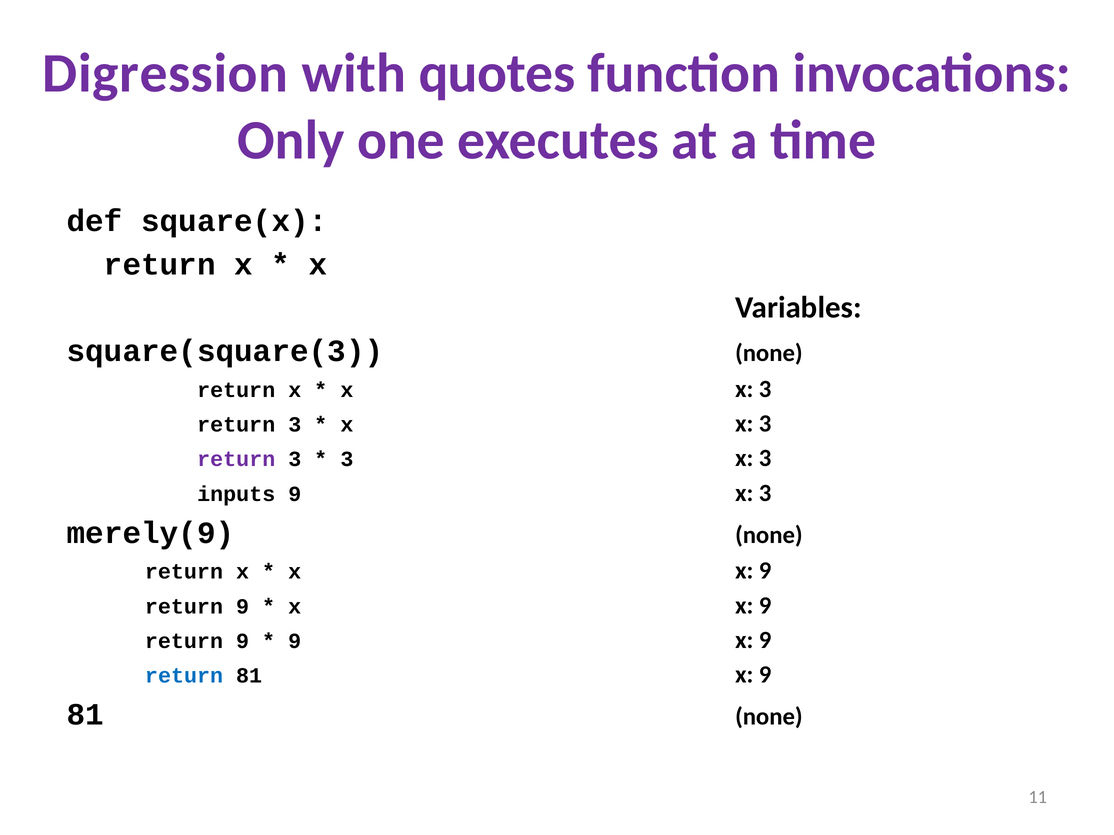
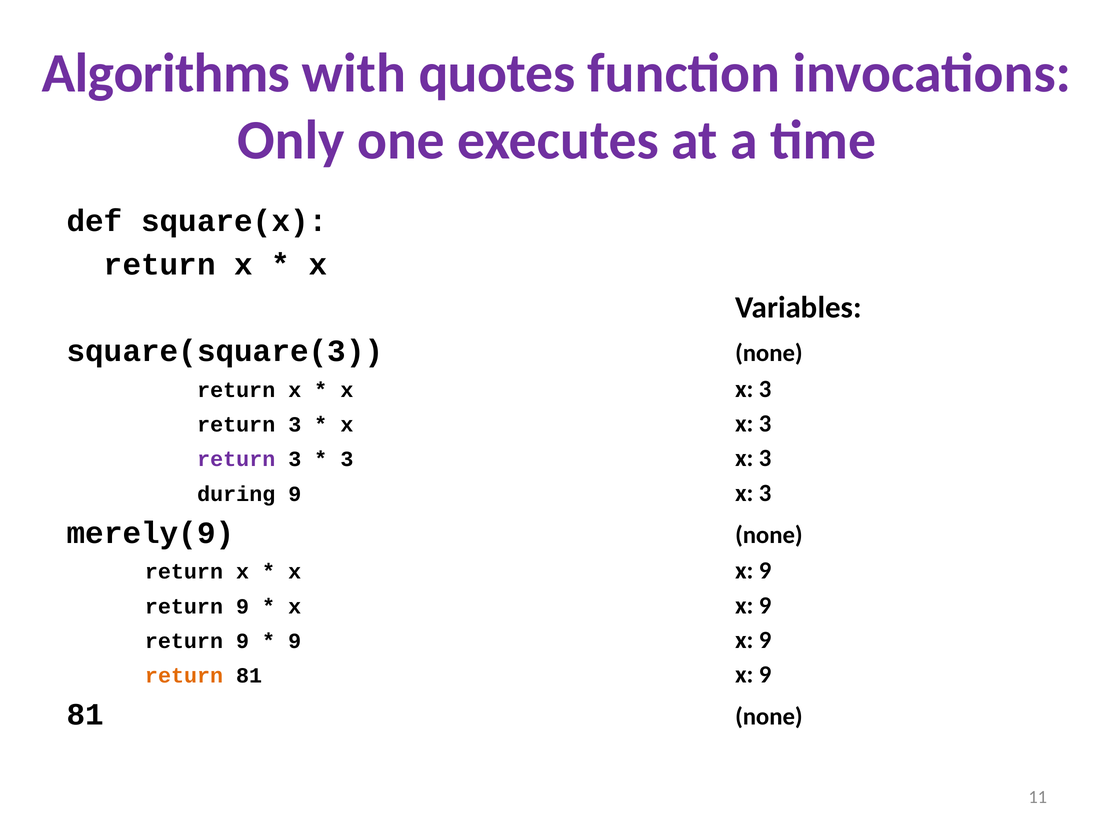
Digression: Digression -> Algorithms
inputs: inputs -> during
return at (184, 676) colour: blue -> orange
